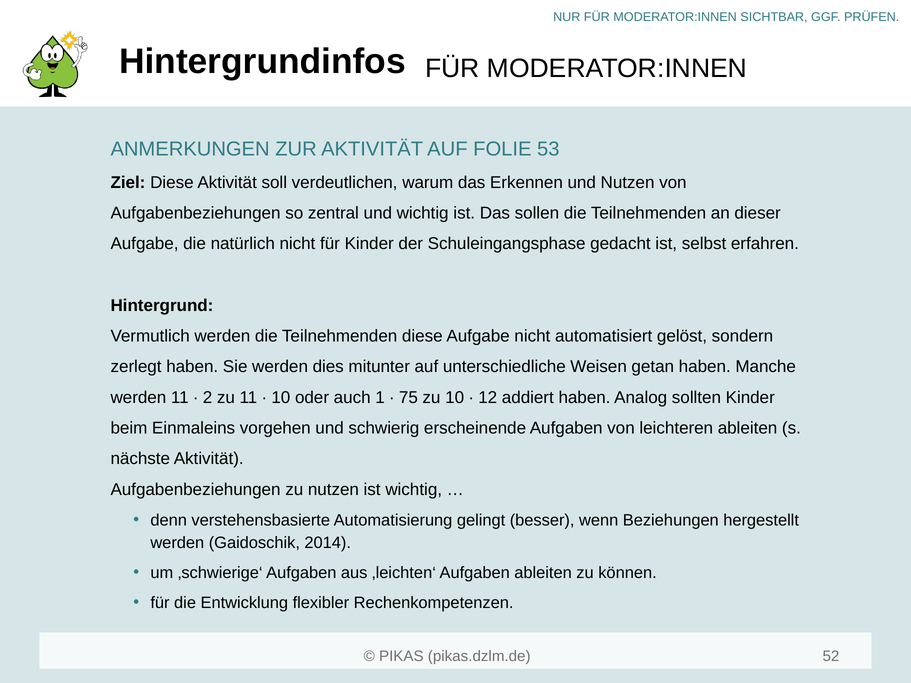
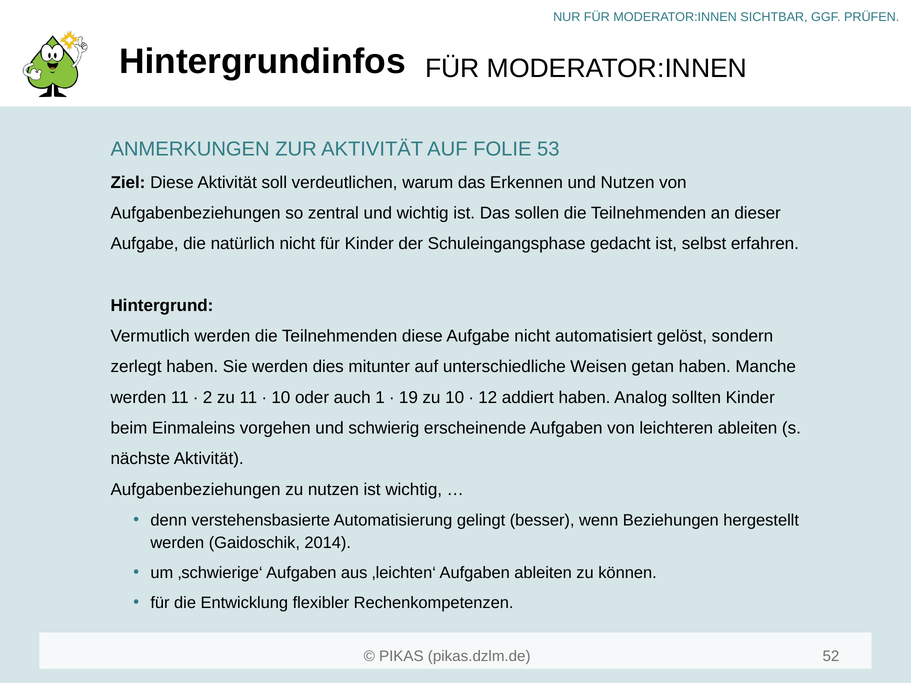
75: 75 -> 19
